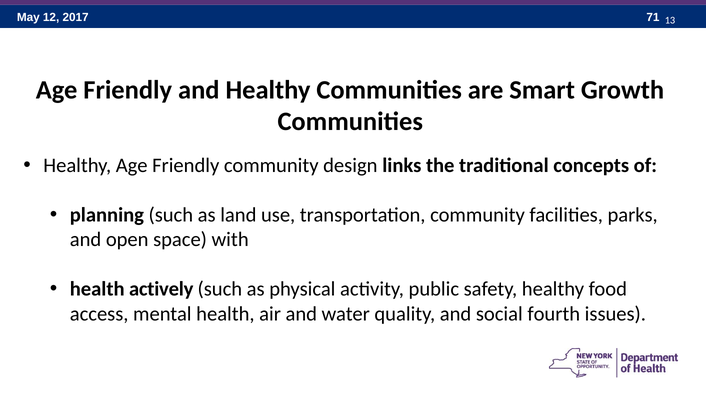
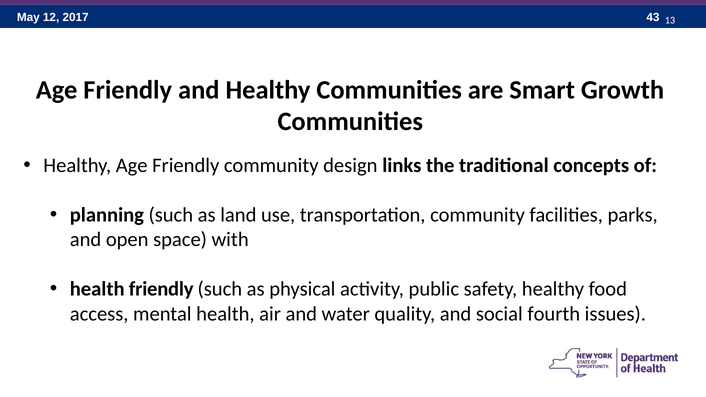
71: 71 -> 43
health actively: actively -> friendly
